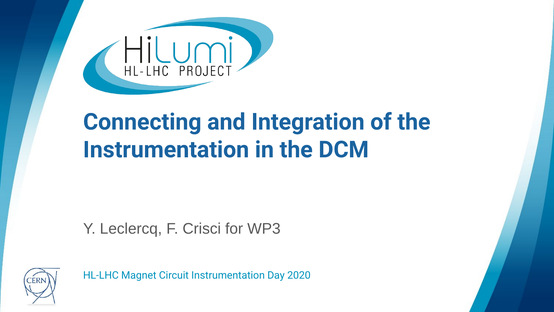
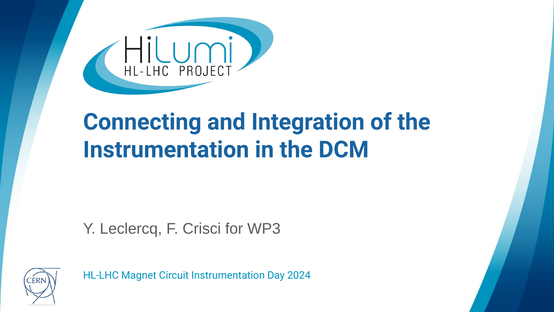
2020: 2020 -> 2024
